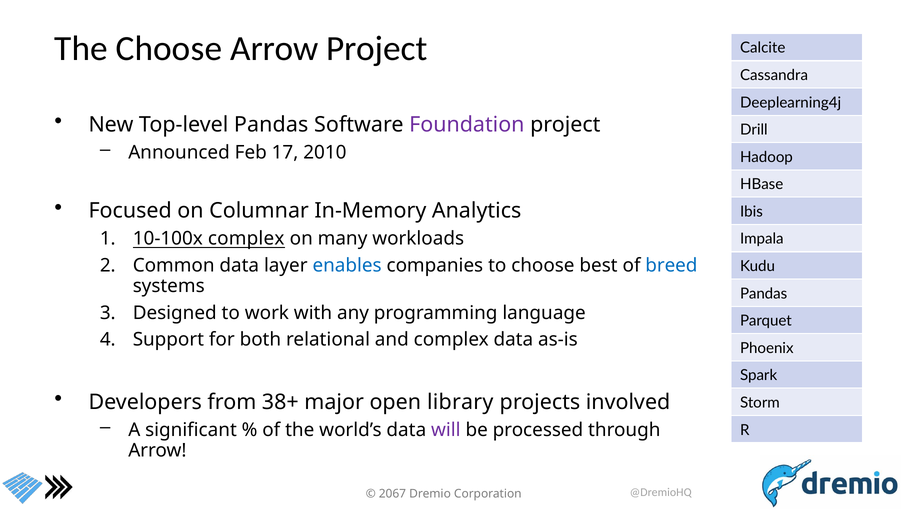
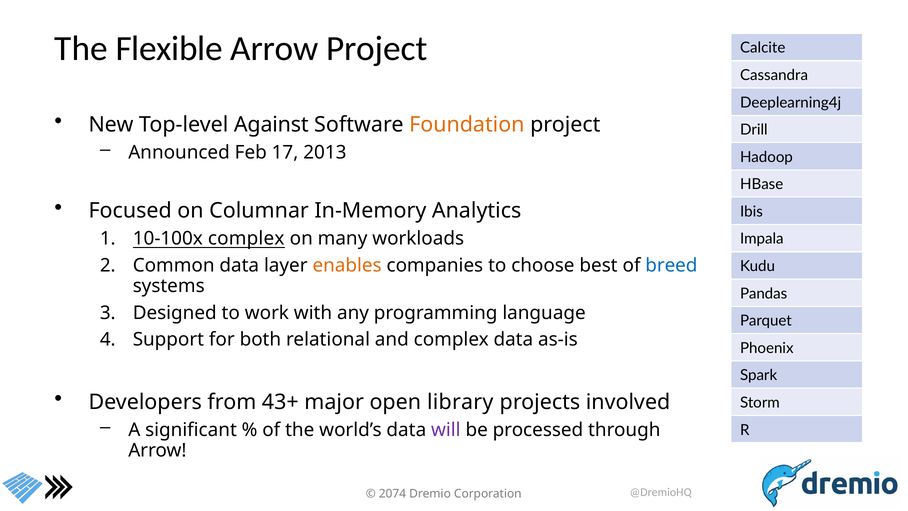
The Choose: Choose -> Flexible
Top-level Pandas: Pandas -> Against
Foundation colour: purple -> orange
2010: 2010 -> 2013
enables colour: blue -> orange
38+: 38+ -> 43+
2067: 2067 -> 2074
